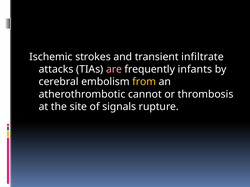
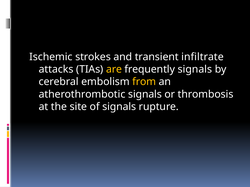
are colour: pink -> yellow
frequently infants: infants -> signals
atherothrombotic cannot: cannot -> signals
